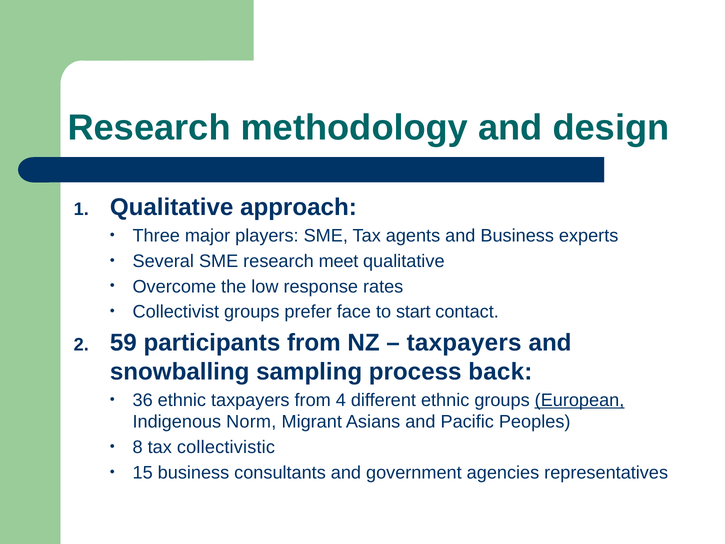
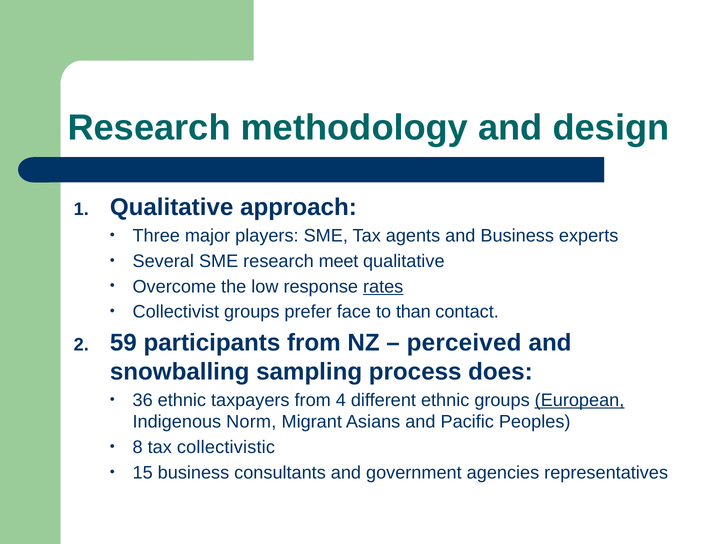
rates underline: none -> present
start: start -> than
taxpayers at (464, 342): taxpayers -> perceived
back: back -> does
